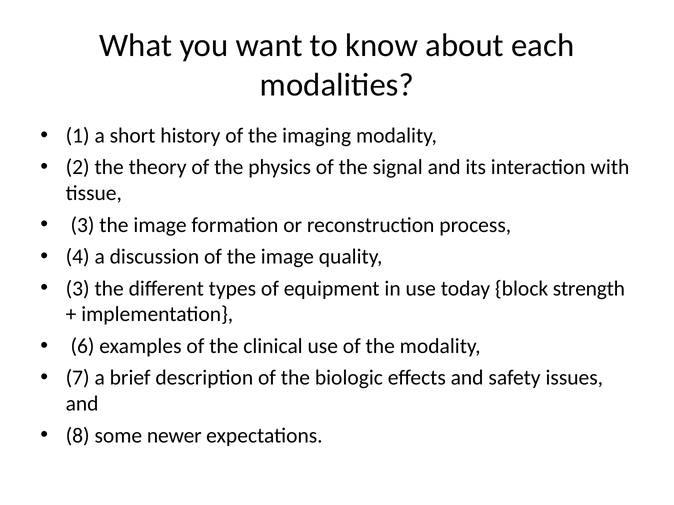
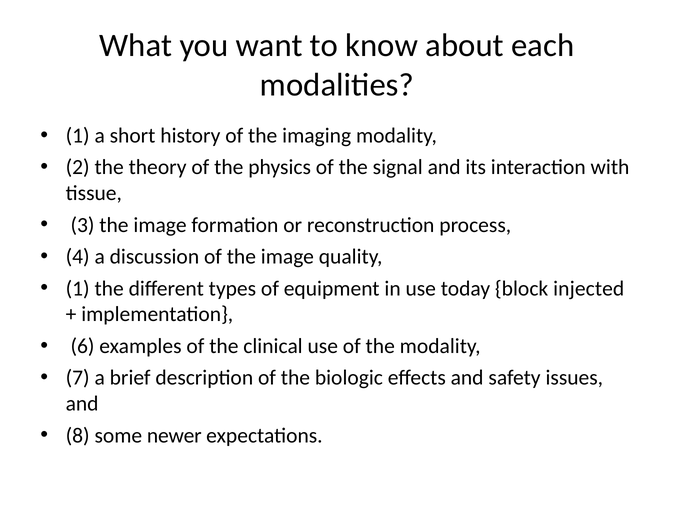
3 at (78, 289): 3 -> 1
strength: strength -> injected
